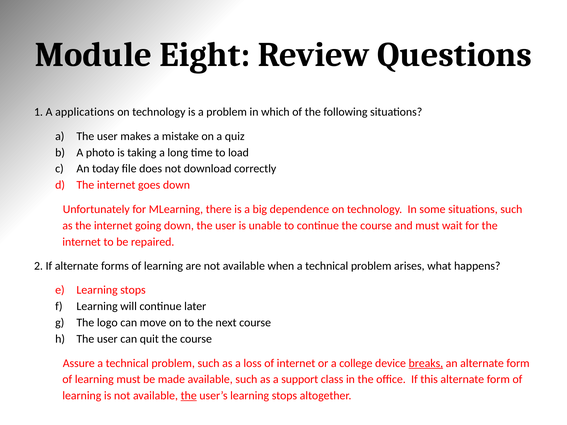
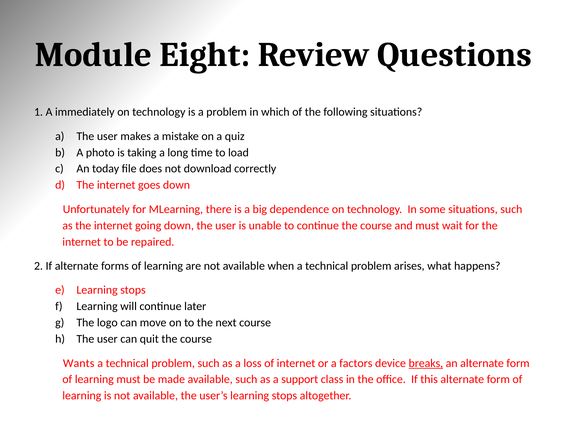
applications: applications -> immediately
Assure: Assure -> Wants
college: college -> factors
the at (189, 396) underline: present -> none
